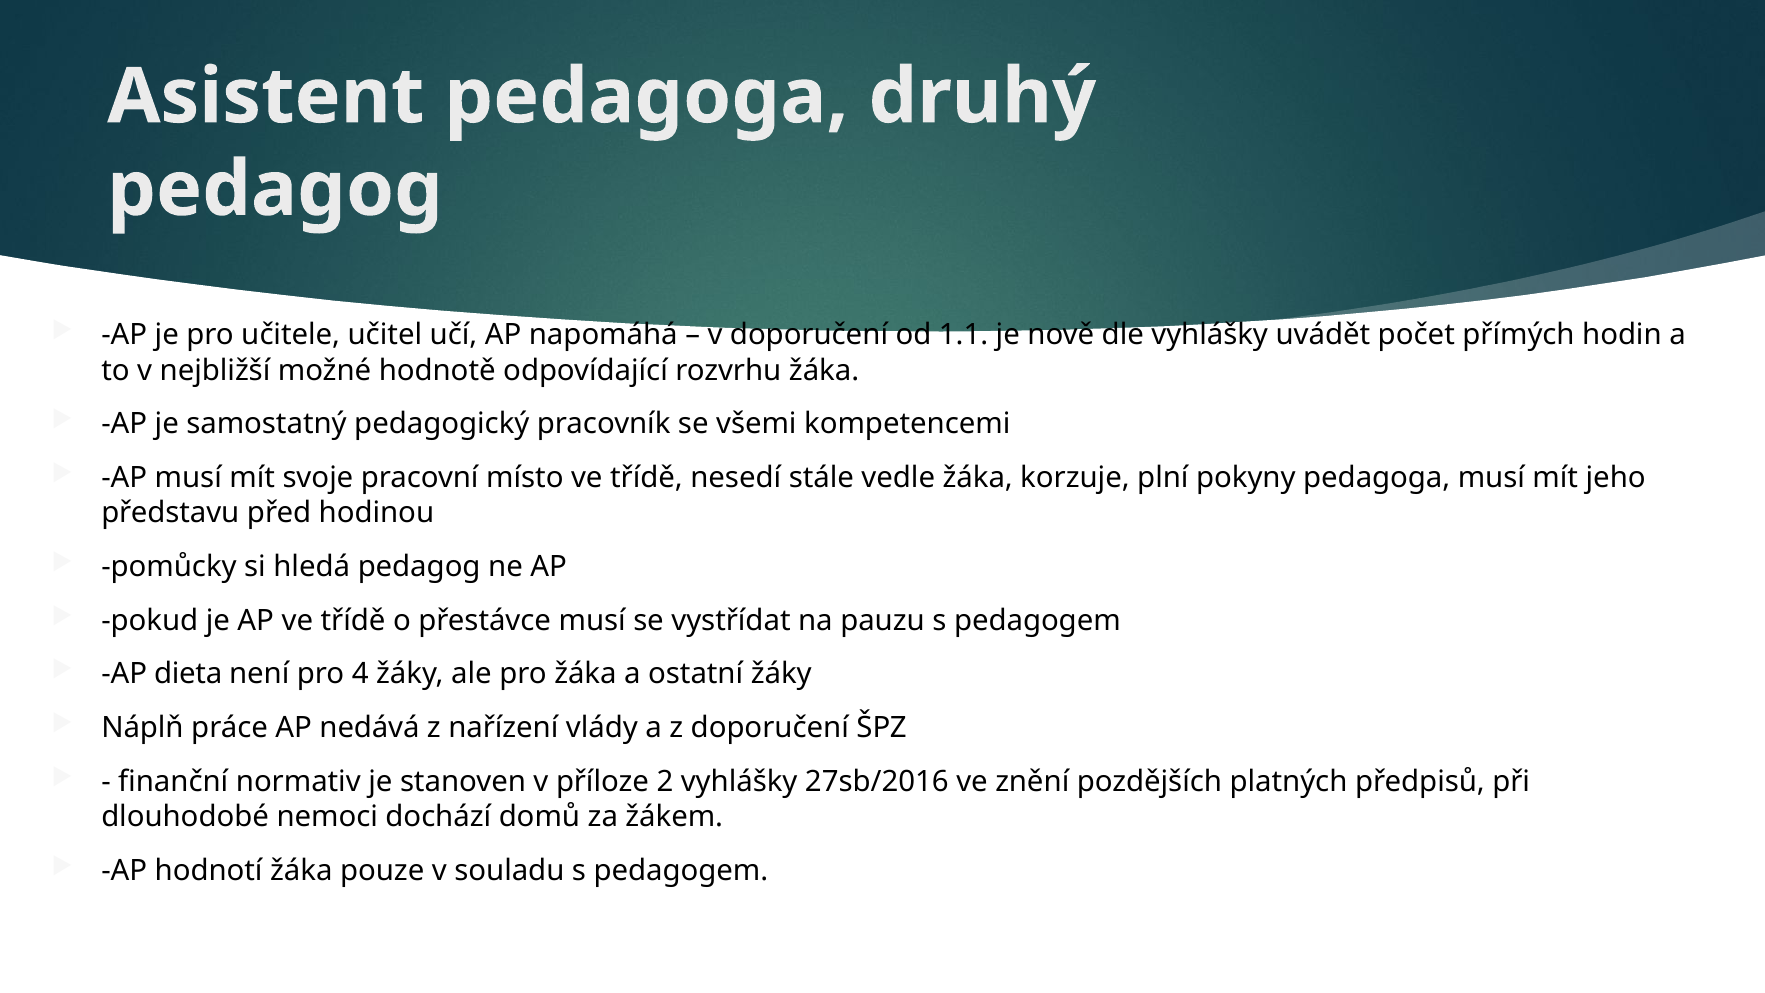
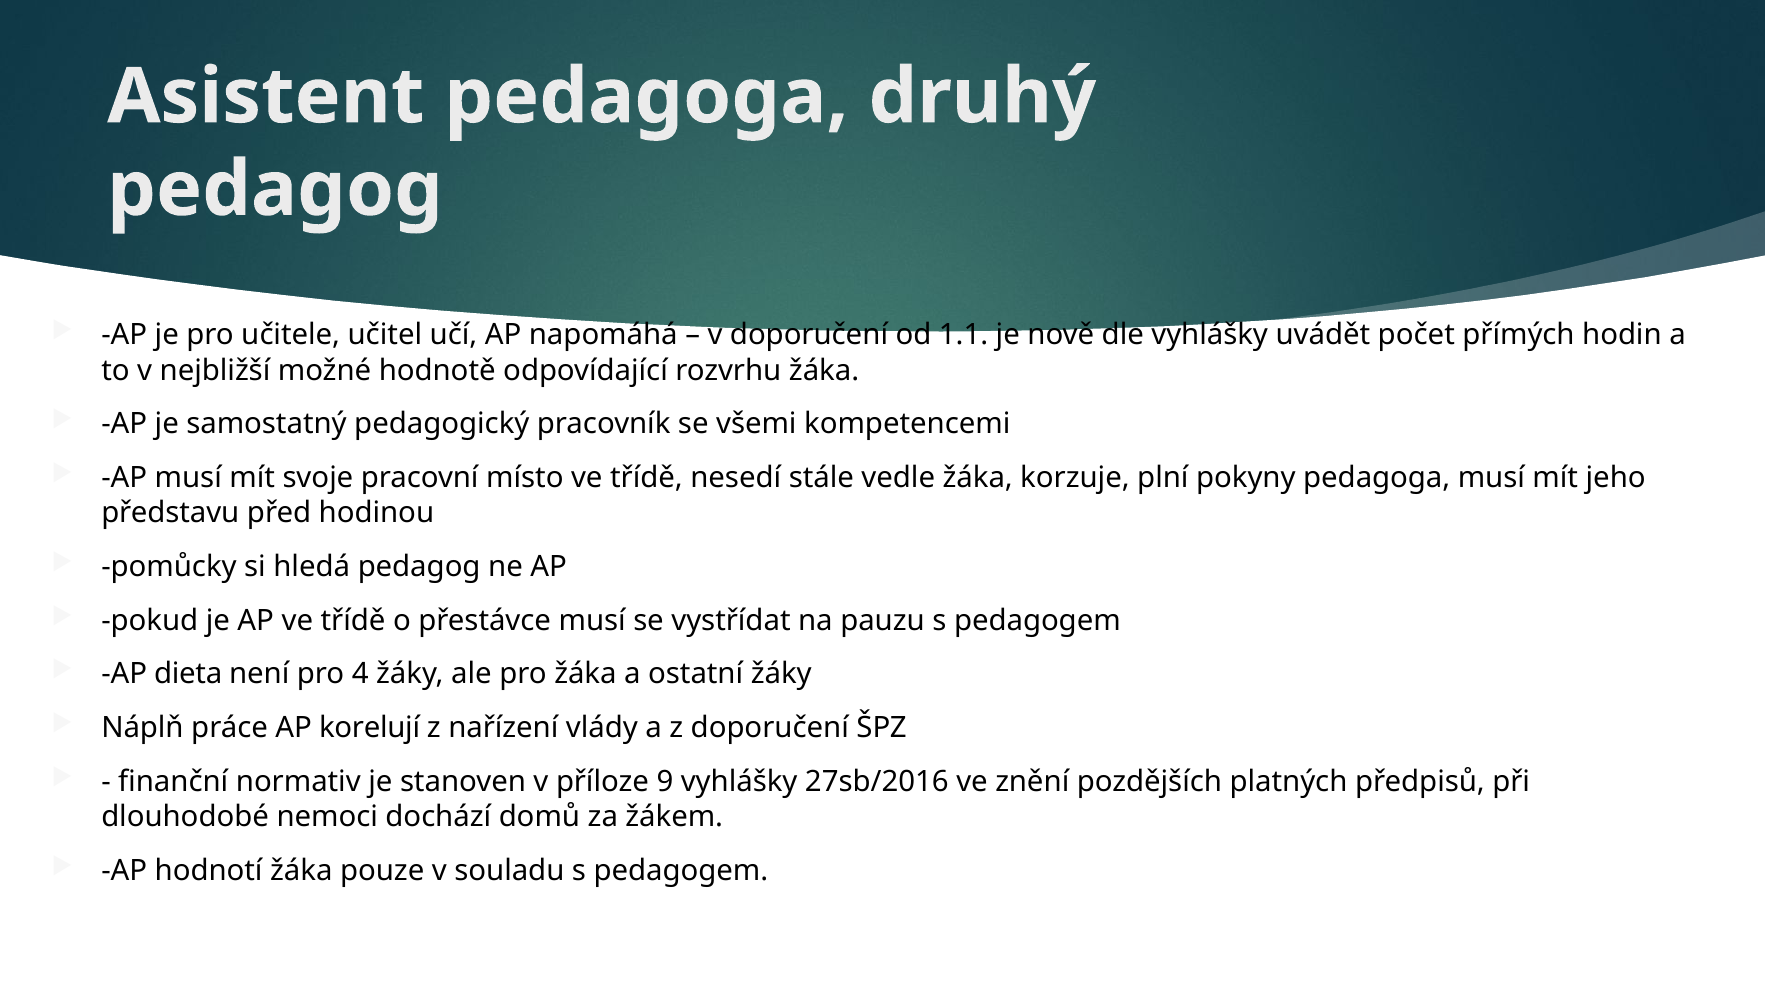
nedává: nedává -> korelují
2: 2 -> 9
